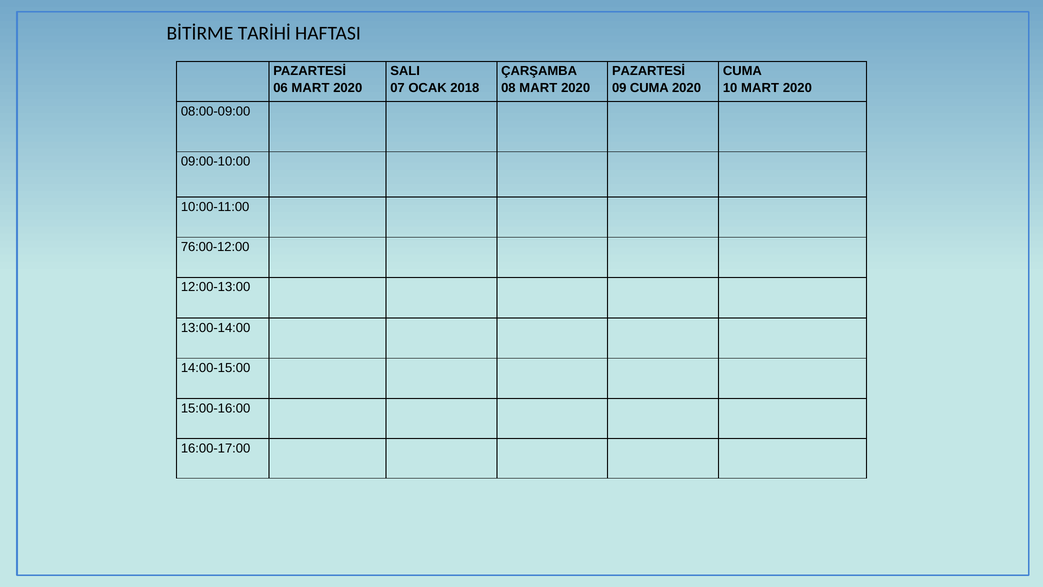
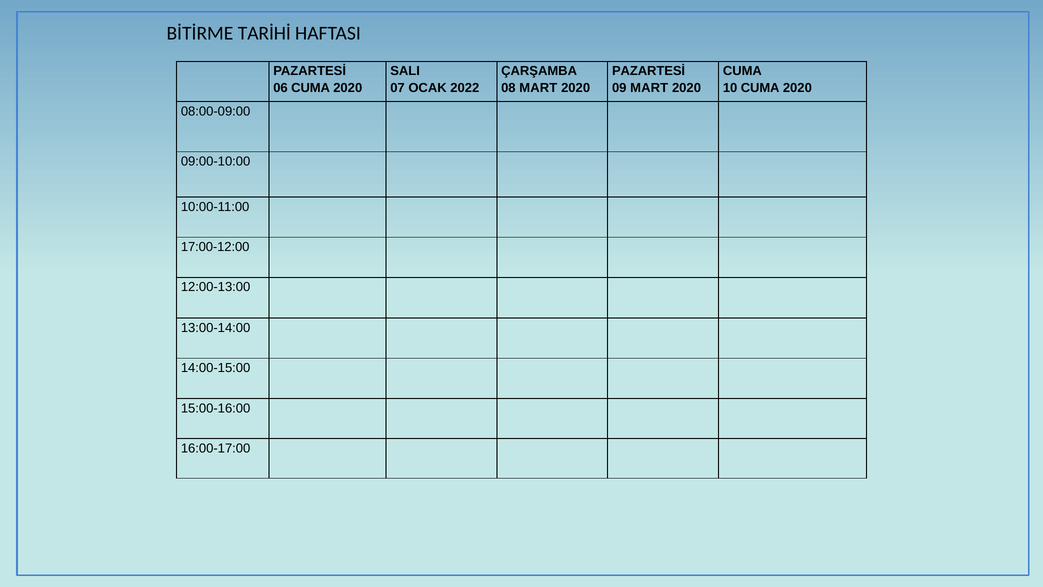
06 MART: MART -> CUMA
2018: 2018 -> 2022
09 CUMA: CUMA -> MART
10 MART: MART -> CUMA
76:00-12:00: 76:00-12:00 -> 17:00-12:00
